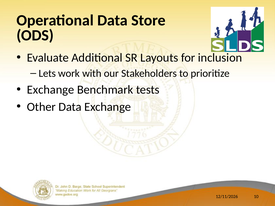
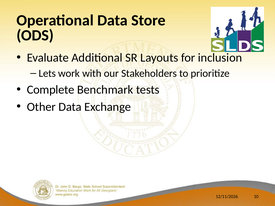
Exchange at (51, 90): Exchange -> Complete
